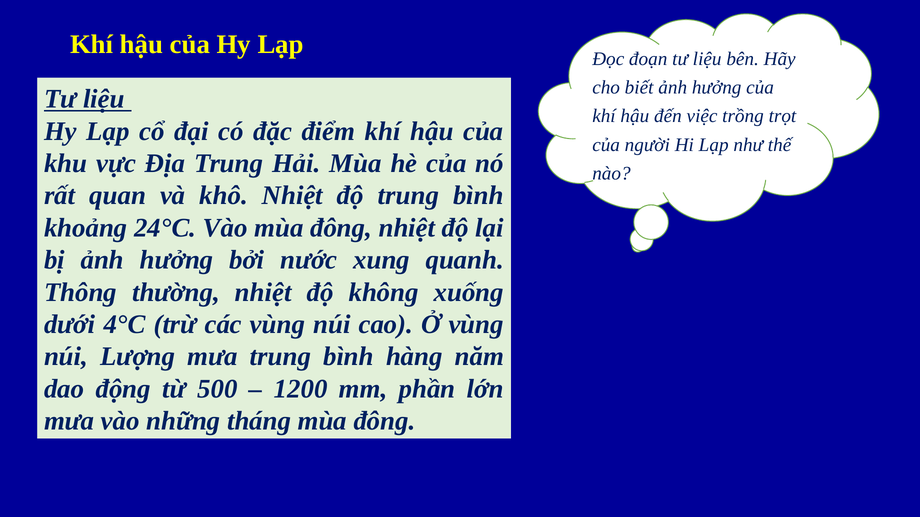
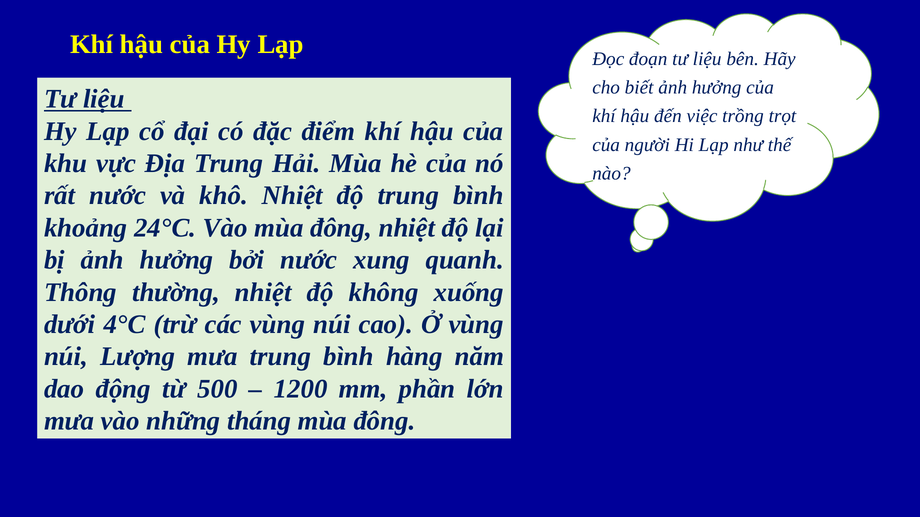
rất quan: quan -> nước
